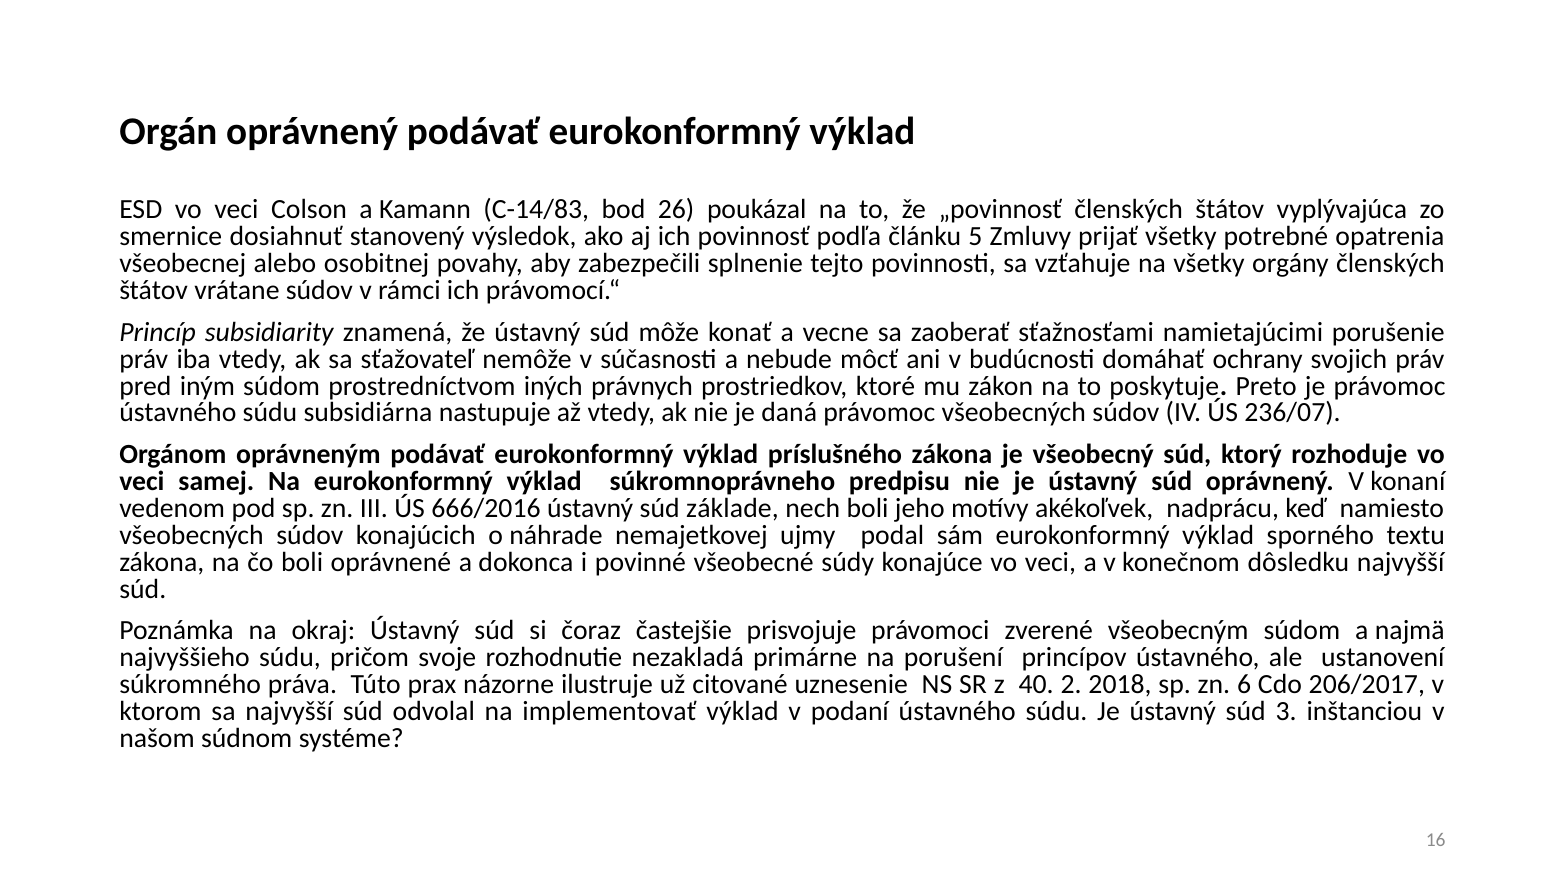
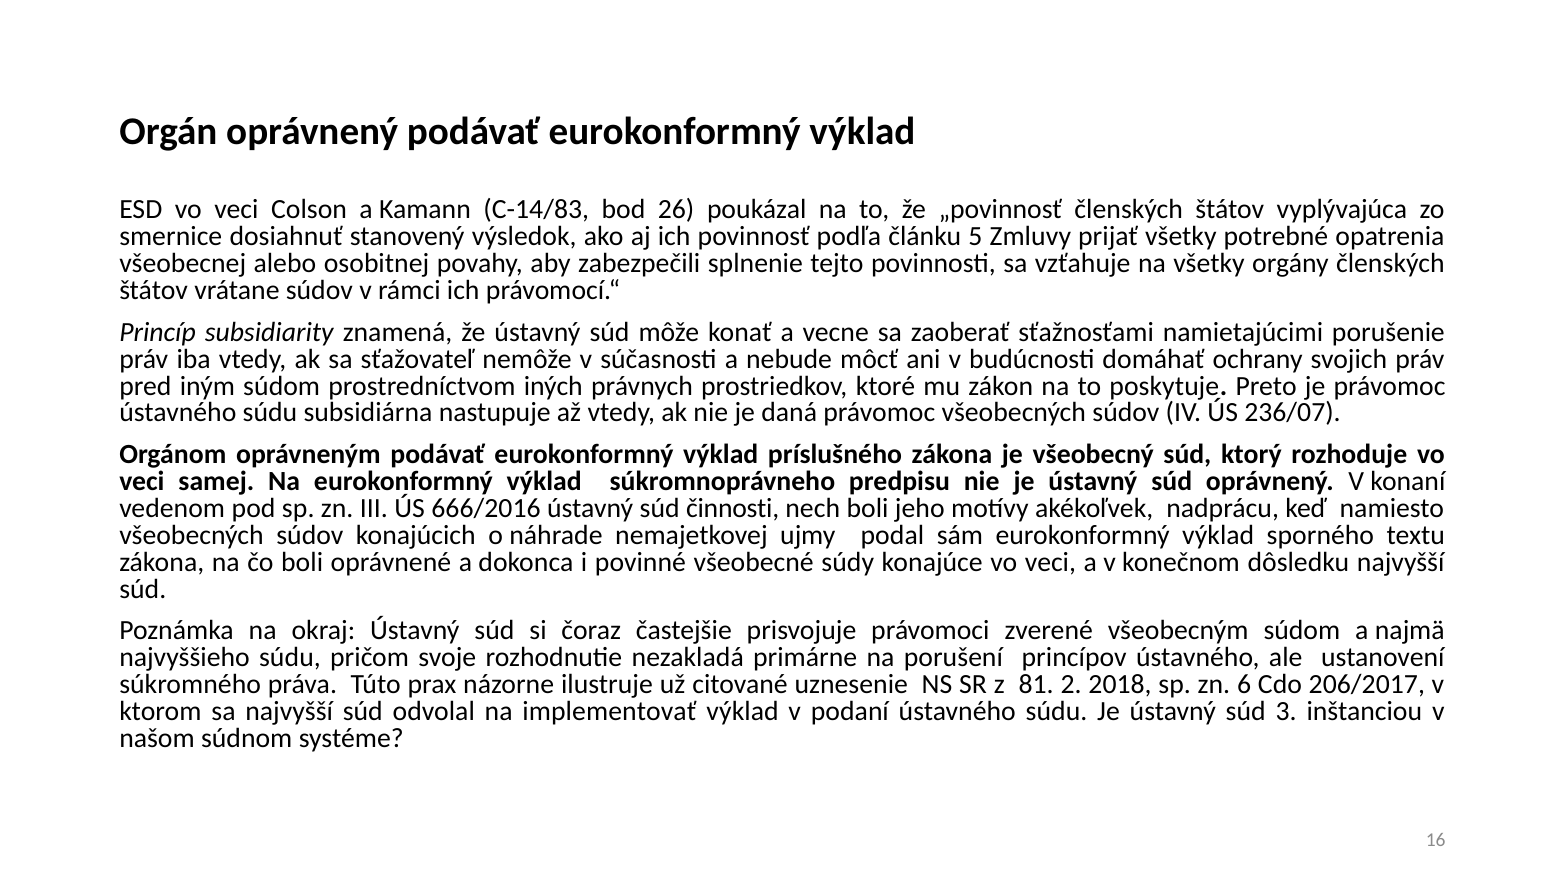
základe: základe -> činnosti
40: 40 -> 81
